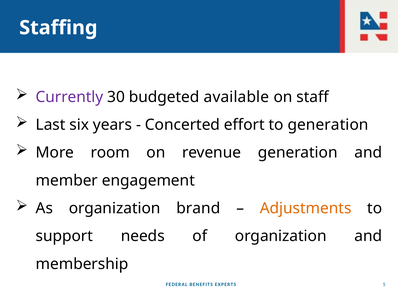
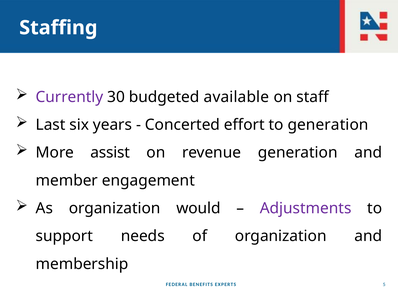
room: room -> assist
brand: brand -> would
Adjustments colour: orange -> purple
